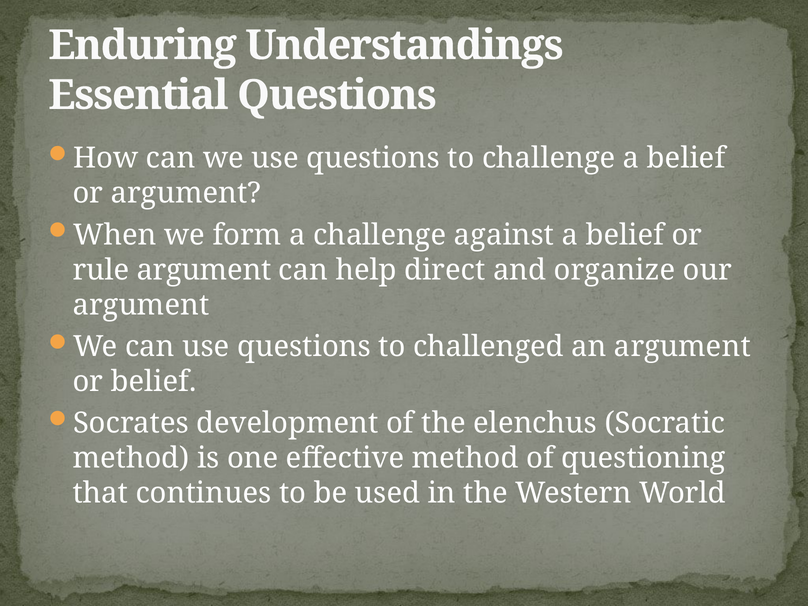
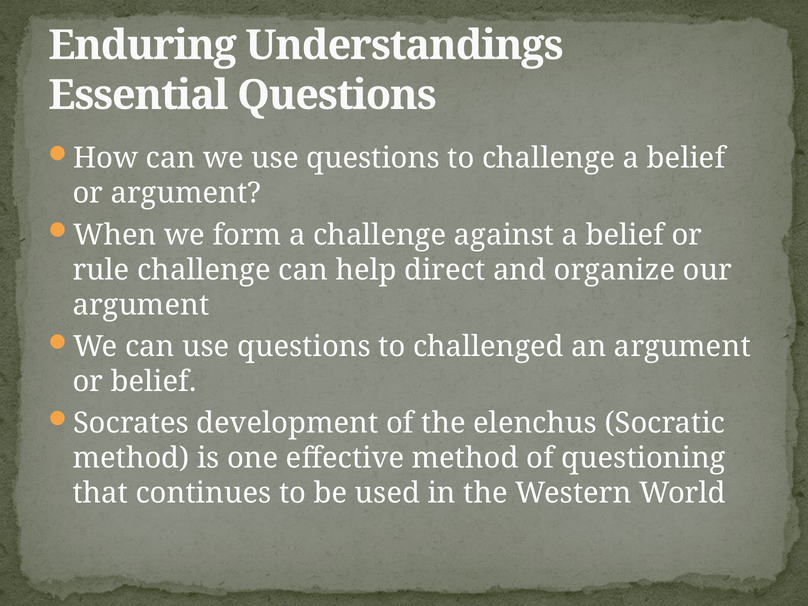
rule argument: argument -> challenge
